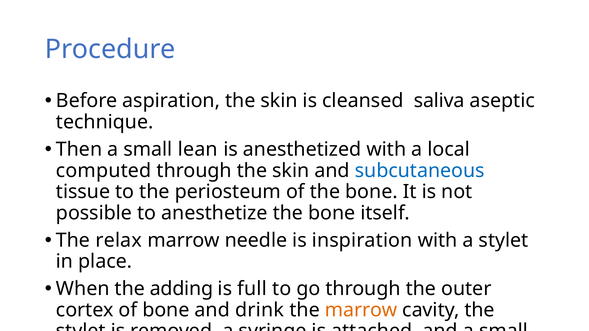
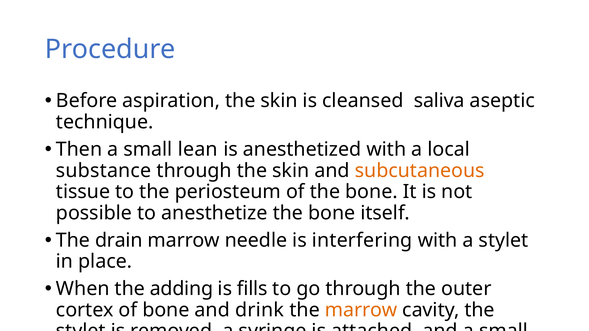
computed: computed -> substance
subcutaneous colour: blue -> orange
relax: relax -> drain
inspiration: inspiration -> interfering
full: full -> fills
